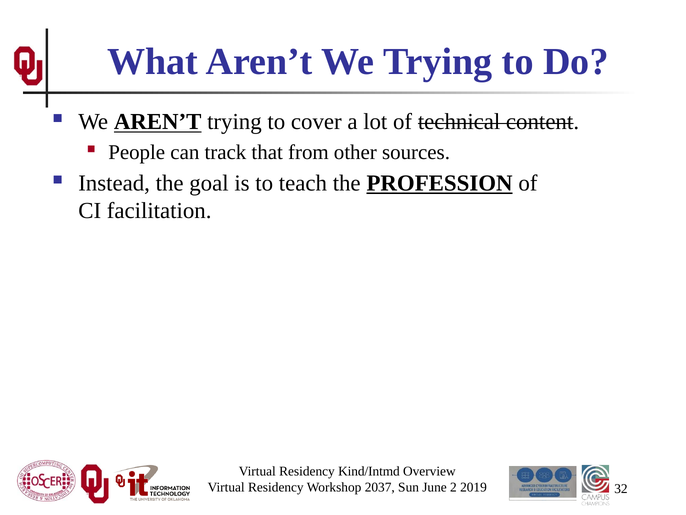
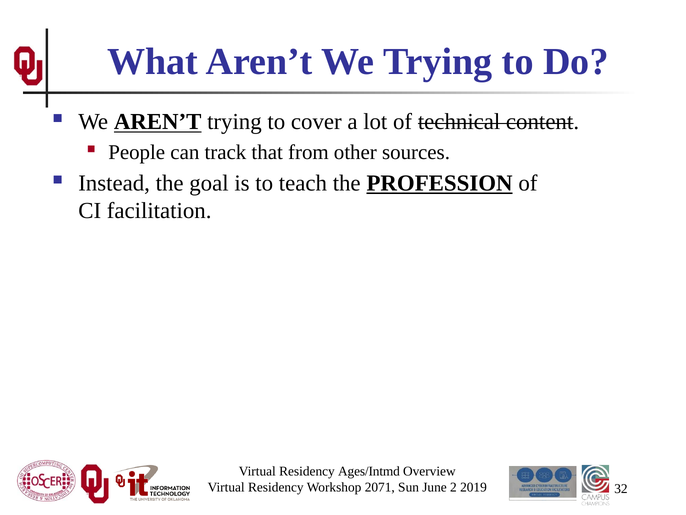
Kind/Intmd: Kind/Intmd -> Ages/Intmd
2037: 2037 -> 2071
